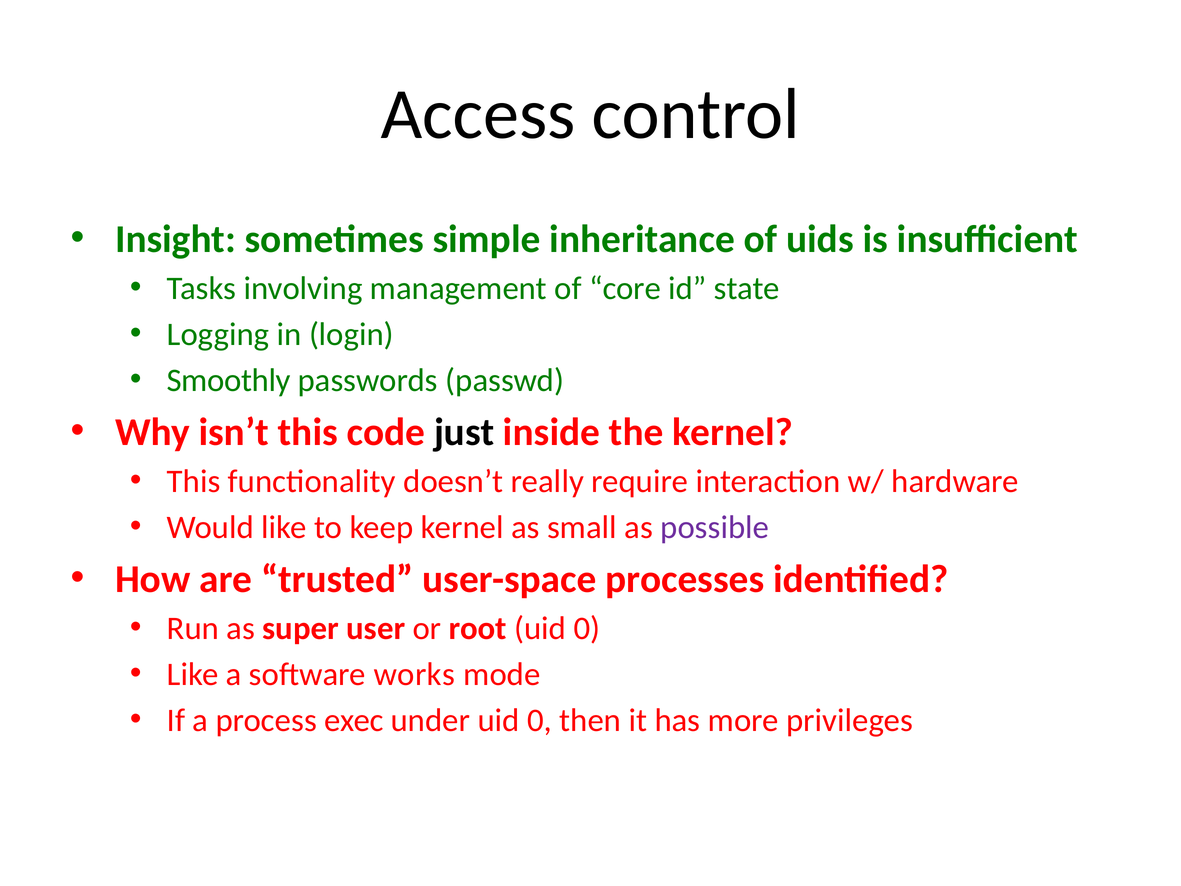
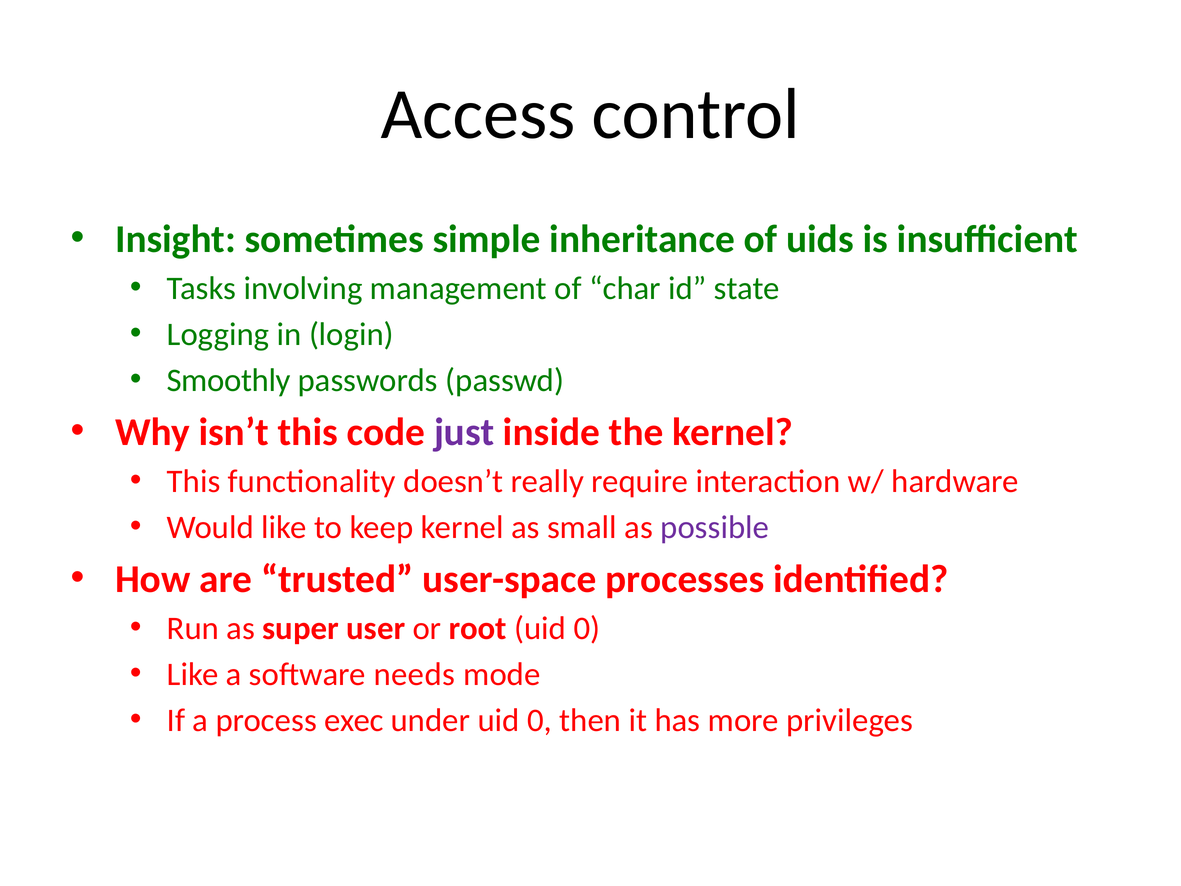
core: core -> char
just colour: black -> purple
works: works -> needs
